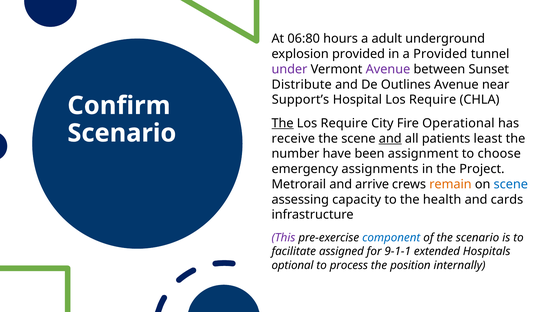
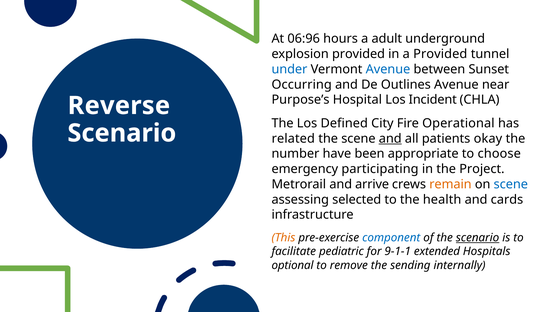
06:80: 06:80 -> 06:96
under colour: purple -> blue
Avenue at (388, 69) colour: purple -> blue
Distribute: Distribute -> Occurring
Support’s: Support’s -> Purpose’s
Hospital Los Require: Require -> Incident
Confirm: Confirm -> Reverse
The at (283, 123) underline: present -> none
Require at (344, 123): Require -> Defined
receive: receive -> related
least: least -> okay
assignment: assignment -> appropriate
assignments: assignments -> participating
capacity: capacity -> selected
This colour: purple -> orange
scenario at (478, 238) underline: none -> present
assigned: assigned -> pediatric
process: process -> remove
position: position -> sending
